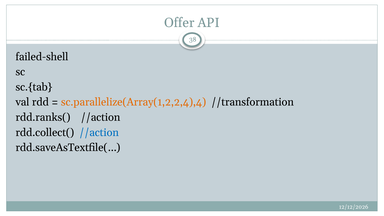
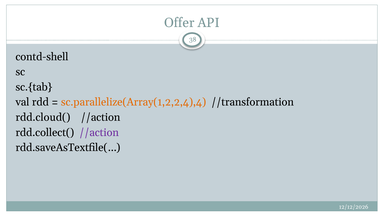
failed-shell: failed-shell -> contd-shell
rdd.ranks(: rdd.ranks( -> rdd.cloud(
//action at (99, 132) colour: blue -> purple
